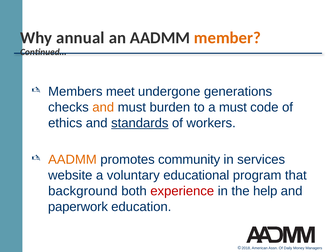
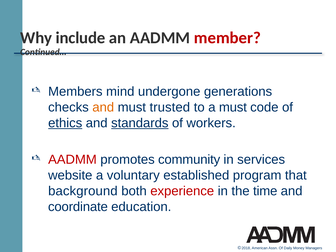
annual: annual -> include
member colour: orange -> red
meet: meet -> mind
burden: burden -> trusted
ethics underline: none -> present
AADMM at (72, 160) colour: orange -> red
educational: educational -> established
help: help -> time
paperwork: paperwork -> coordinate
